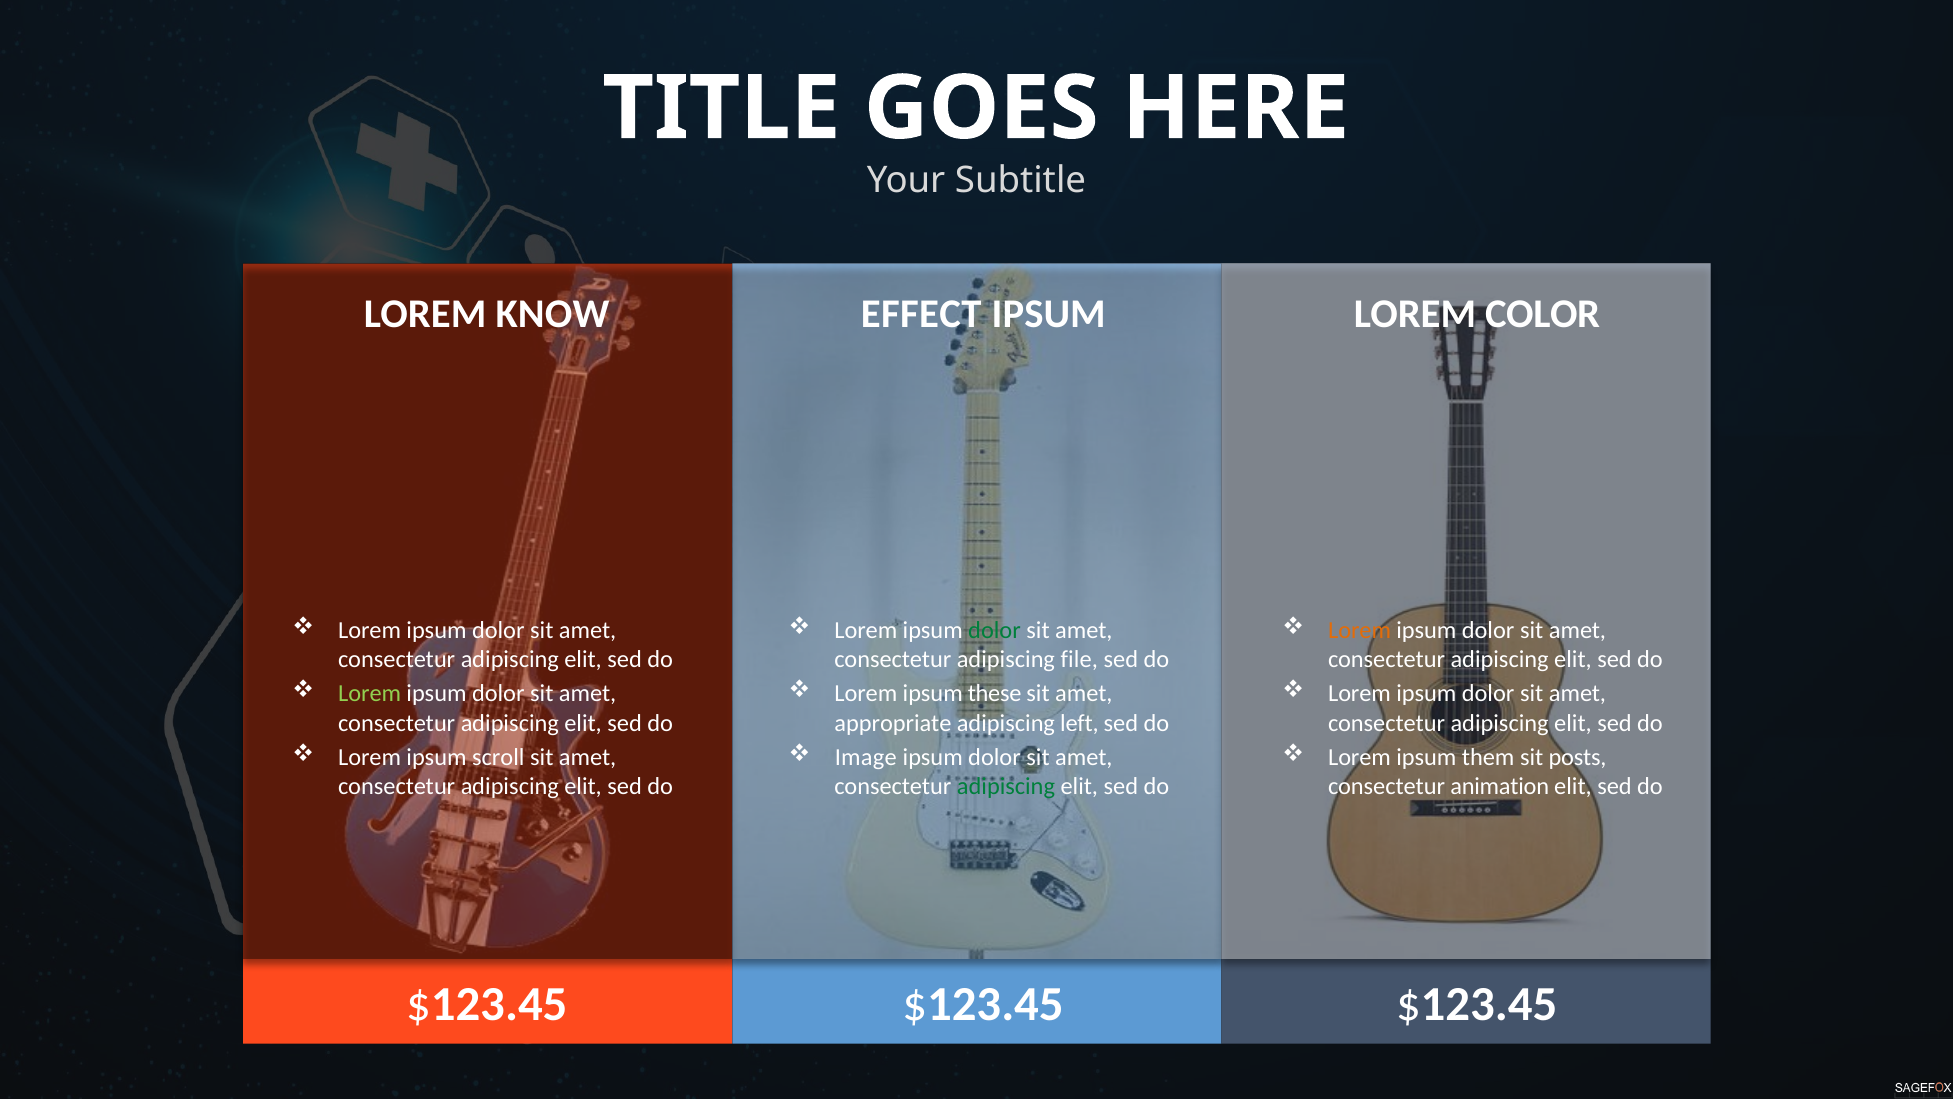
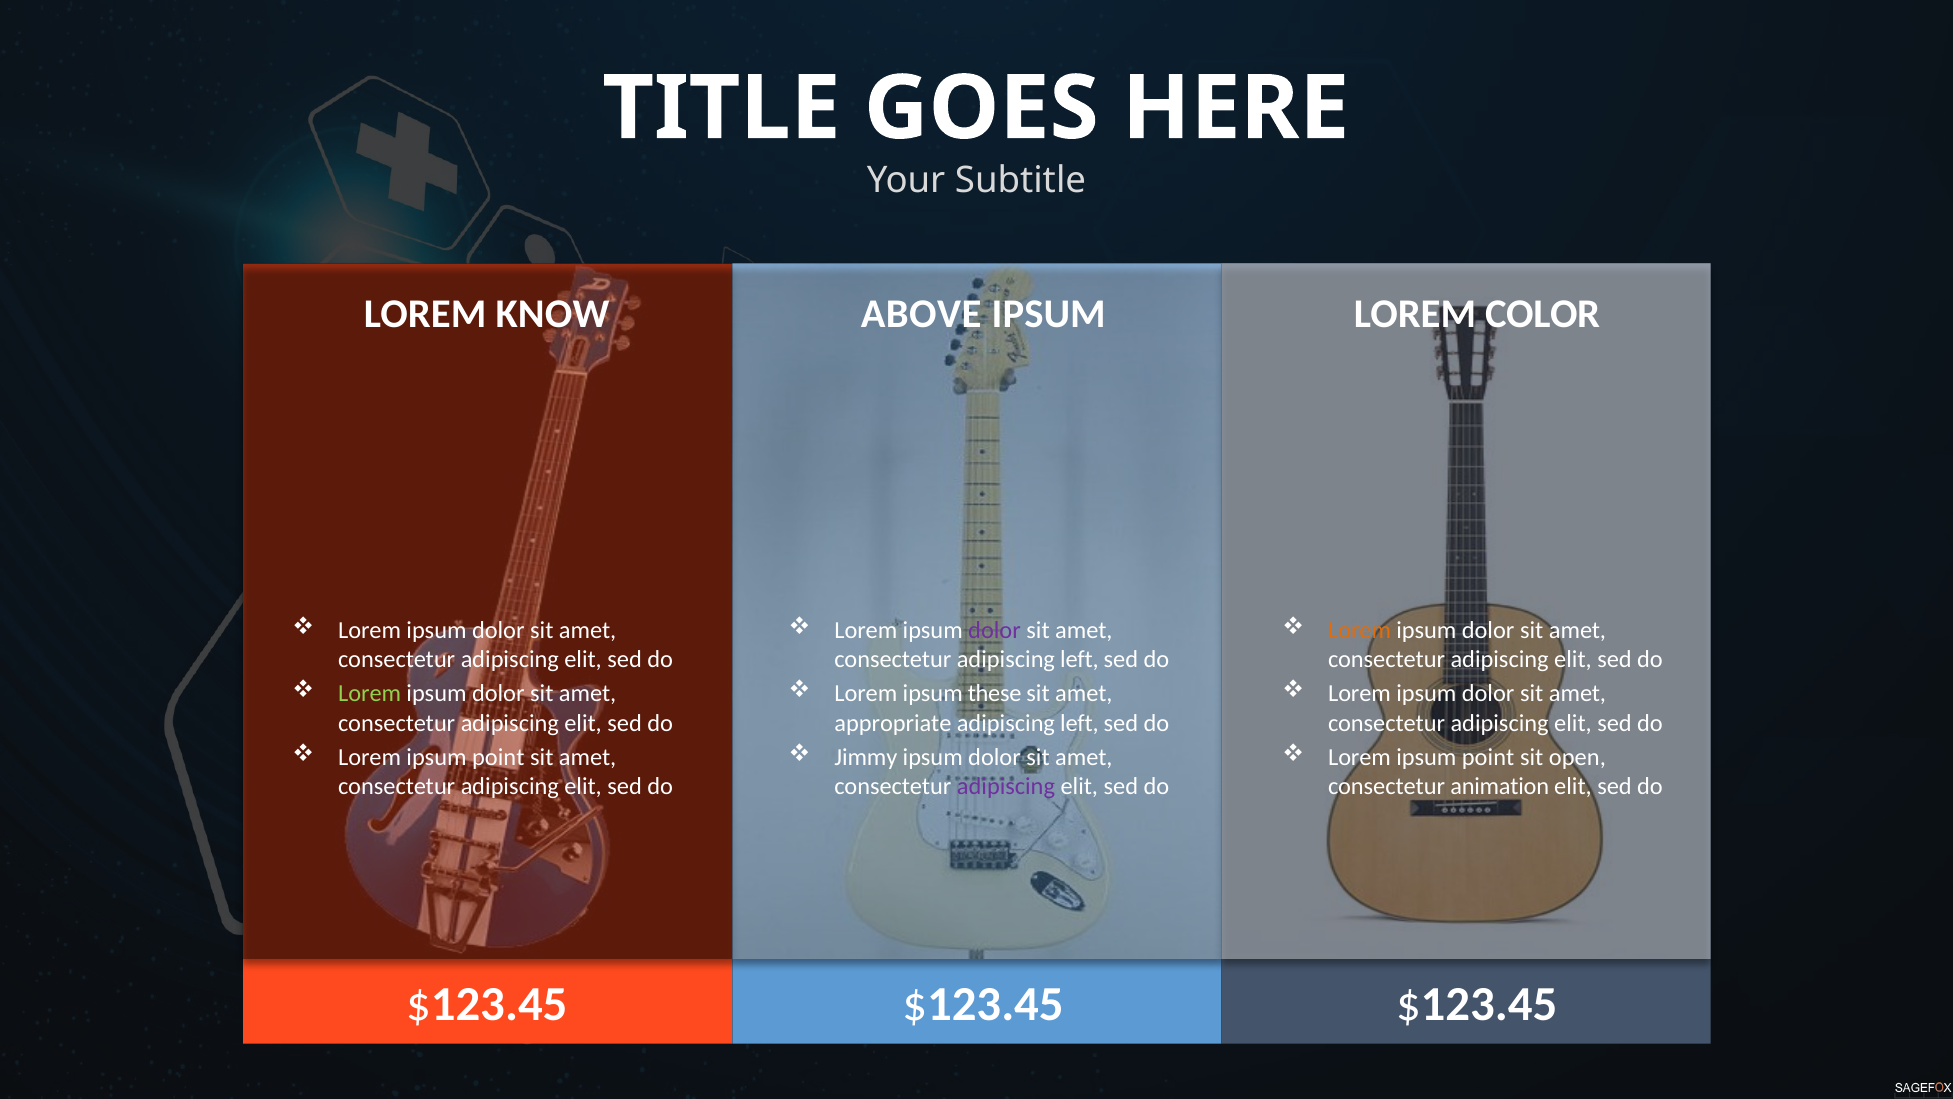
EFFECT: EFFECT -> ABOVE
dolor at (995, 630) colour: green -> purple
consectetur adipiscing file: file -> left
scroll at (498, 757): scroll -> point
Image: Image -> Jimmy
them at (1488, 757): them -> point
posts: posts -> open
adipiscing at (1006, 786) colour: green -> purple
